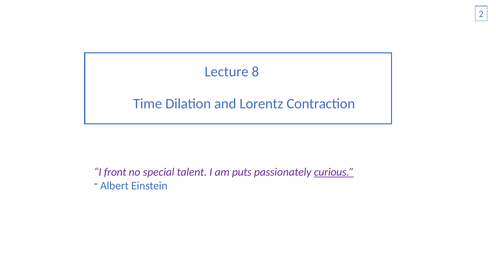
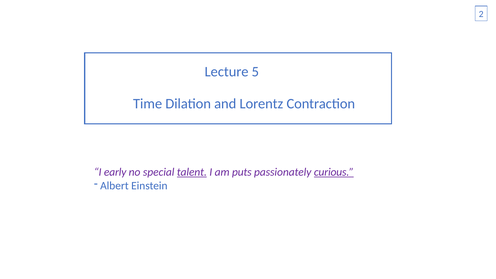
8: 8 -> 5
front: front -> early
talent underline: none -> present
